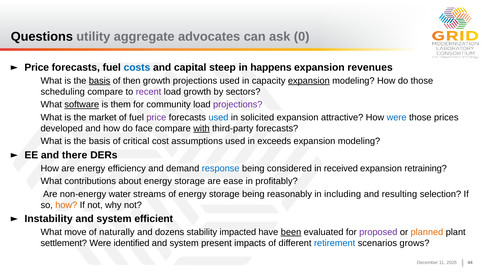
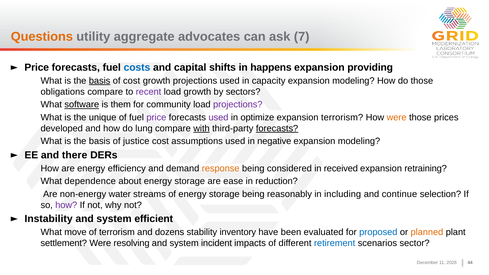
Questions colour: black -> orange
0: 0 -> 7
steep: steep -> shifts
revenues: revenues -> providing
of then: then -> cost
expansion at (309, 81) underline: present -> none
scheduling: scheduling -> obligations
market: market -> unique
used at (218, 117) colour: blue -> purple
solicited: solicited -> optimize
expansion attractive: attractive -> terrorism
were at (397, 117) colour: blue -> orange
face: face -> lung
forecasts at (277, 128) underline: none -> present
critical: critical -> justice
exceeds: exceeds -> negative
response colour: blue -> orange
contributions: contributions -> dependence
profitably: profitably -> reduction
resulting: resulting -> continue
how at (66, 205) colour: orange -> purple
of naturally: naturally -> terrorism
impacted: impacted -> inventory
been underline: present -> none
proposed colour: purple -> blue
identified: identified -> resolving
present: present -> incident
grows: grows -> sector
